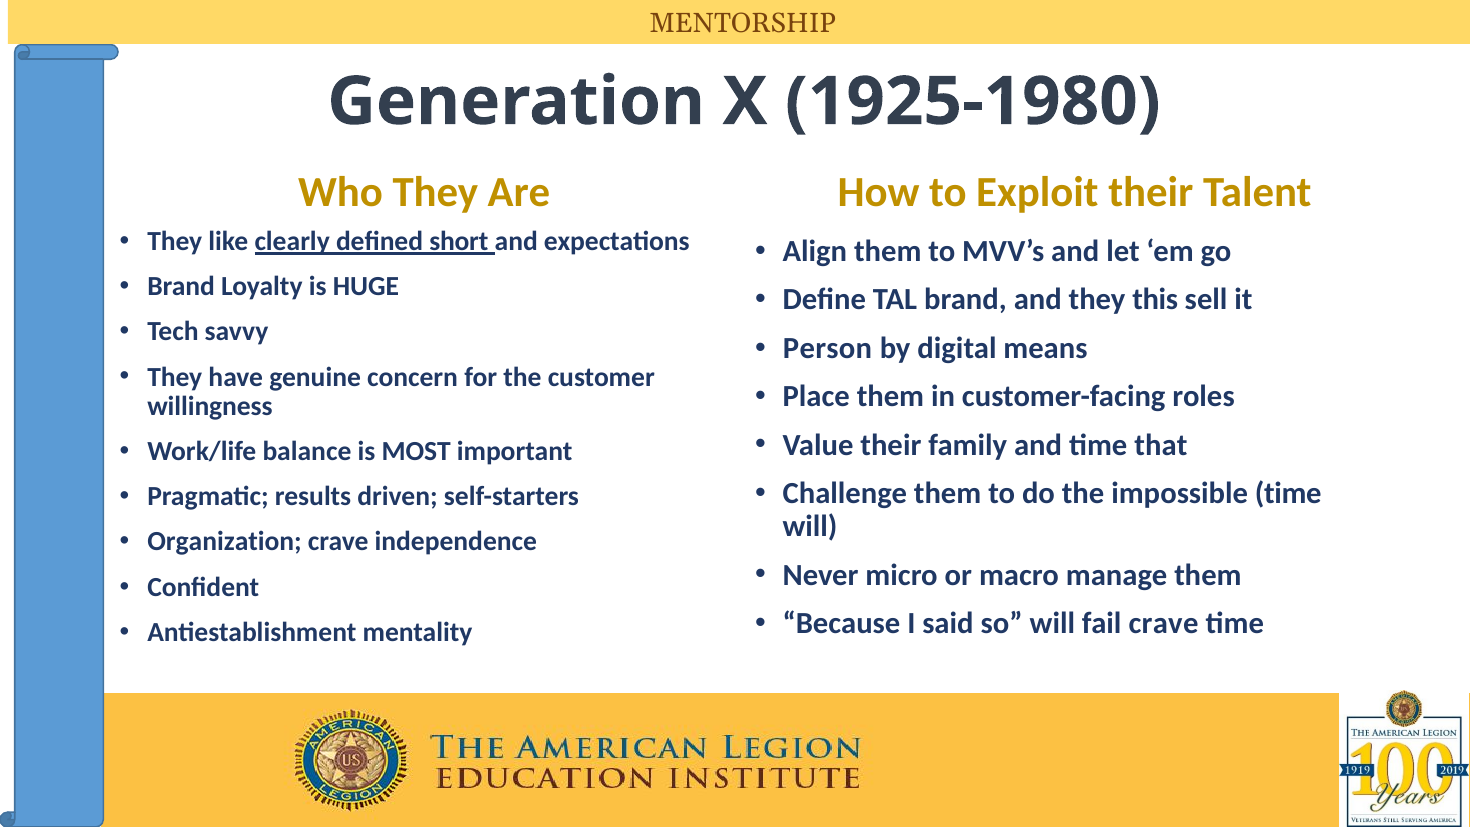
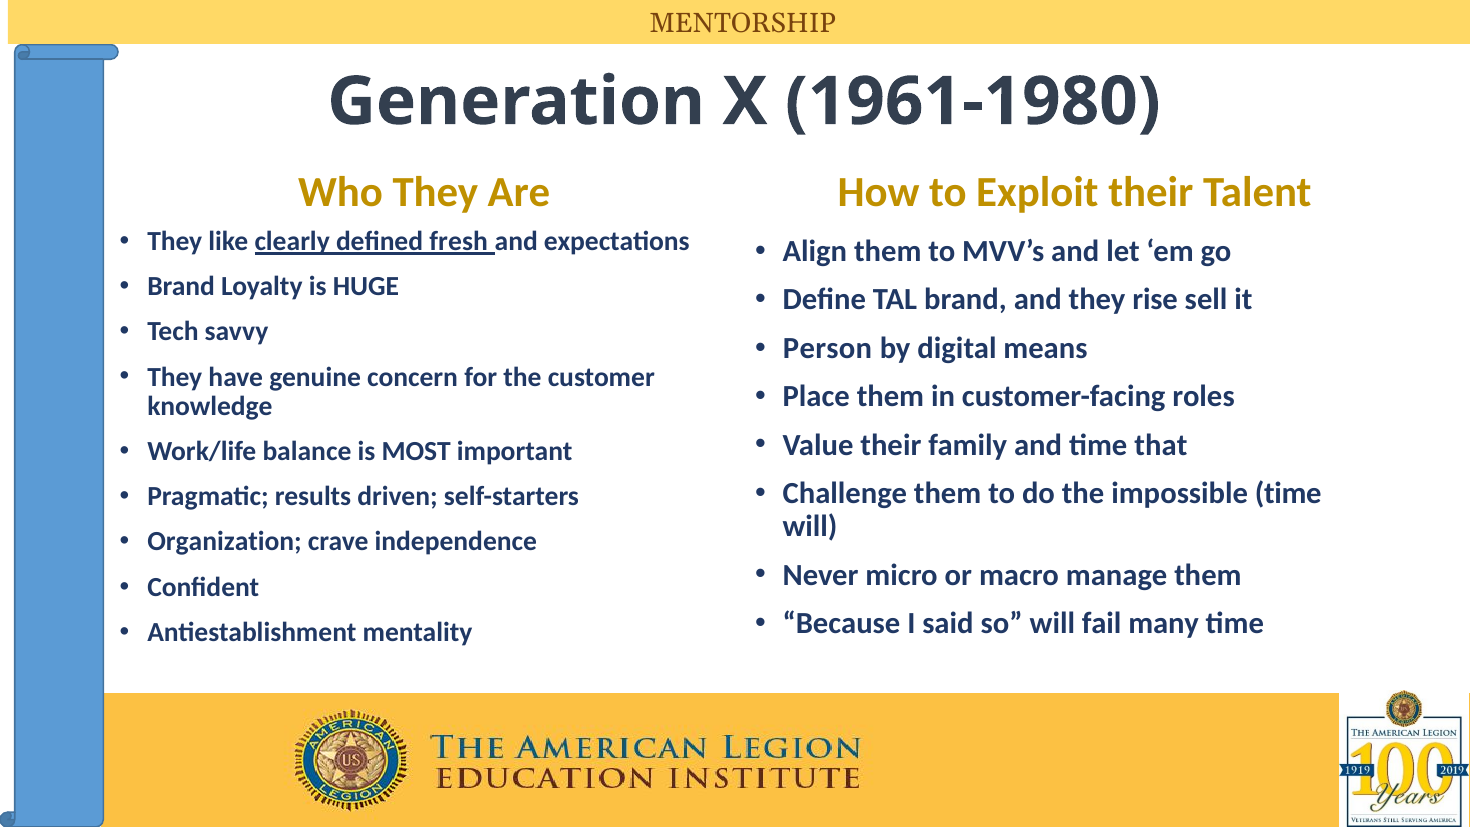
1925-1980: 1925-1980 -> 1961-1980
short: short -> fresh
this: this -> rise
willingness: willingness -> knowledge
fail crave: crave -> many
